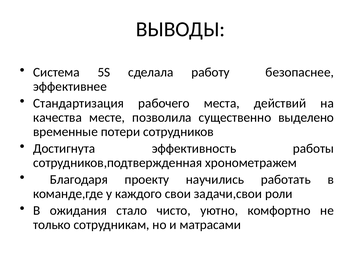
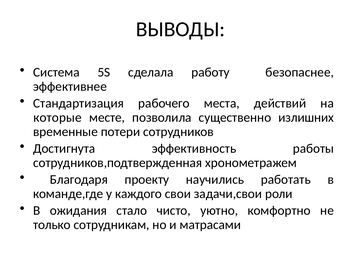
качества: качества -> которые
выделено: выделено -> излишних
